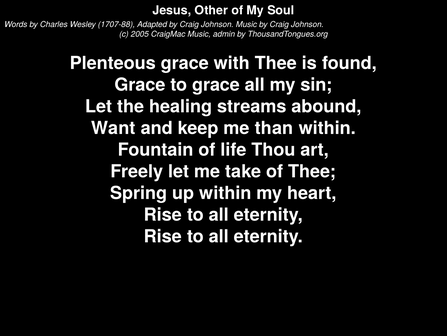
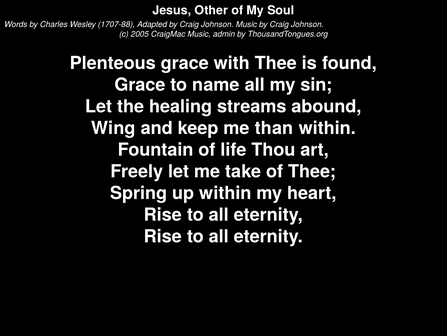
to grace: grace -> name
Want: Want -> Wing
